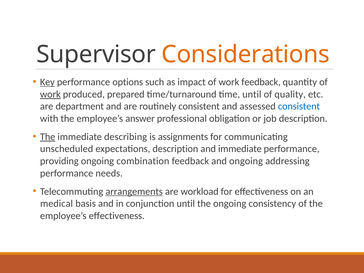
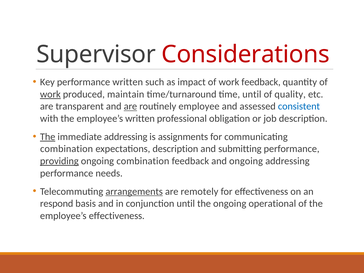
Considerations colour: orange -> red
Key underline: present -> none
performance options: options -> written
prepared: prepared -> maintain
department: department -> transparent
are at (130, 106) underline: none -> present
routinely consistent: consistent -> employee
employee’s answer: answer -> written
immediate describing: describing -> addressing
unscheduled at (67, 149): unscheduled -> combination
and immediate: immediate -> submitting
providing underline: none -> present
workload: workload -> remotely
medical: medical -> respond
consistency: consistency -> operational
